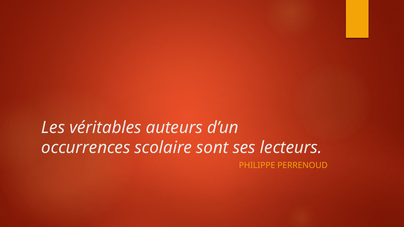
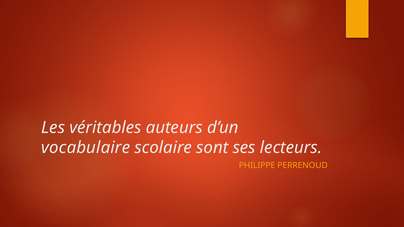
occurrences: occurrences -> vocabulaire
